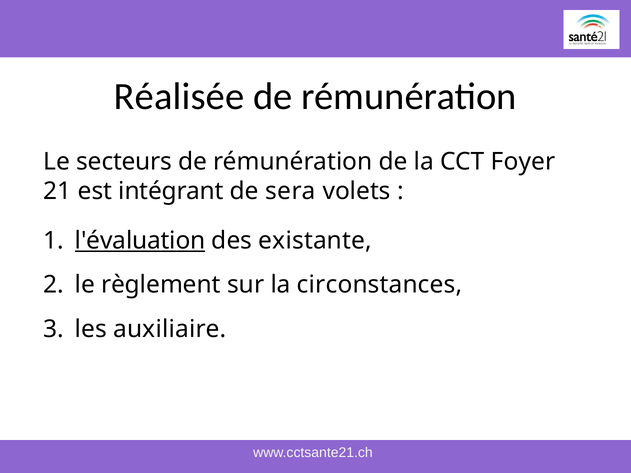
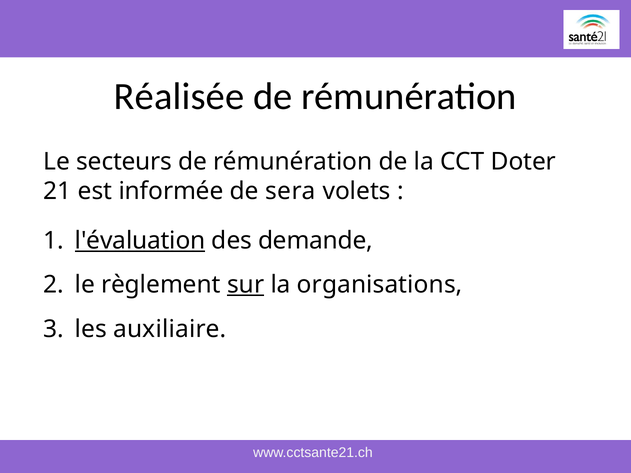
Foyer: Foyer -> Doter
intégrant: intégrant -> informée
existante: existante -> demande
sur underline: none -> present
circonstances: circonstances -> organisations
